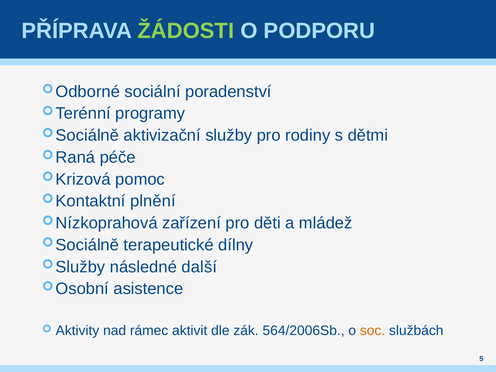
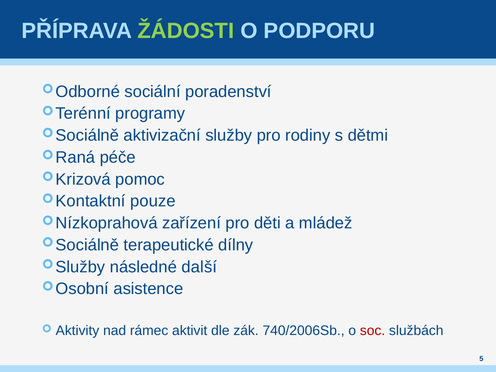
plnění: plnění -> pouze
564/2006Sb: 564/2006Sb -> 740/2006Sb
soc colour: orange -> red
